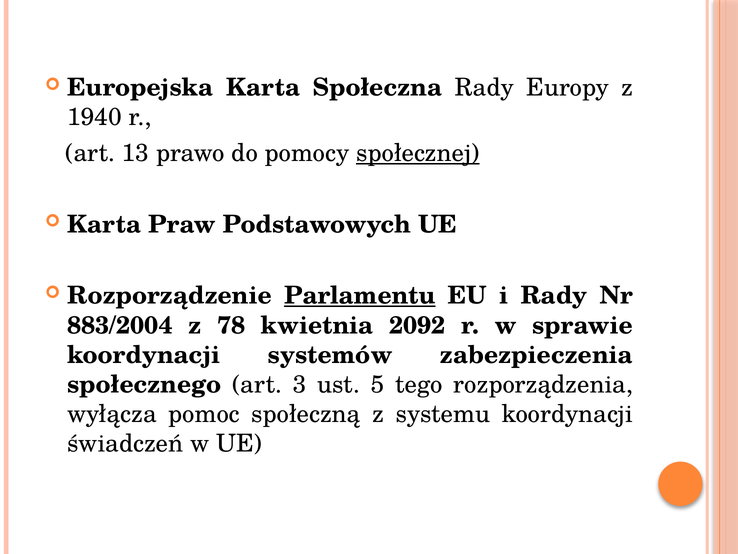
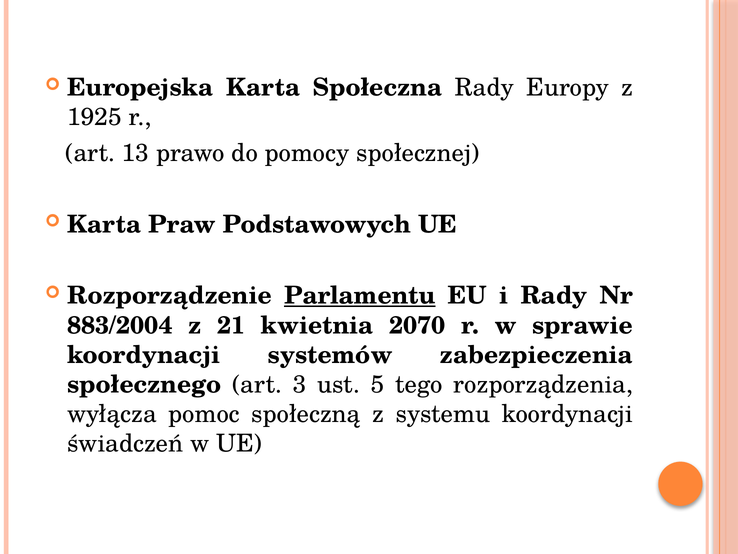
1940: 1940 -> 1925
społecznej underline: present -> none
78: 78 -> 21
2092: 2092 -> 2070
